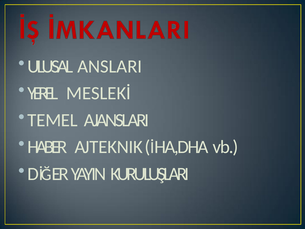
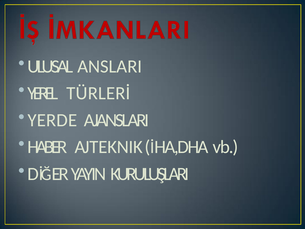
MESLEKİ: MESLEKİ -> TÜRLERİ
TEMEL: TEMEL -> YERDE
